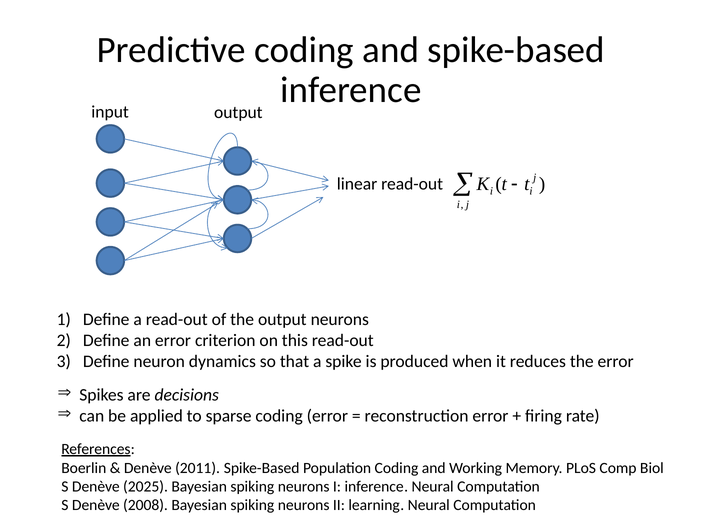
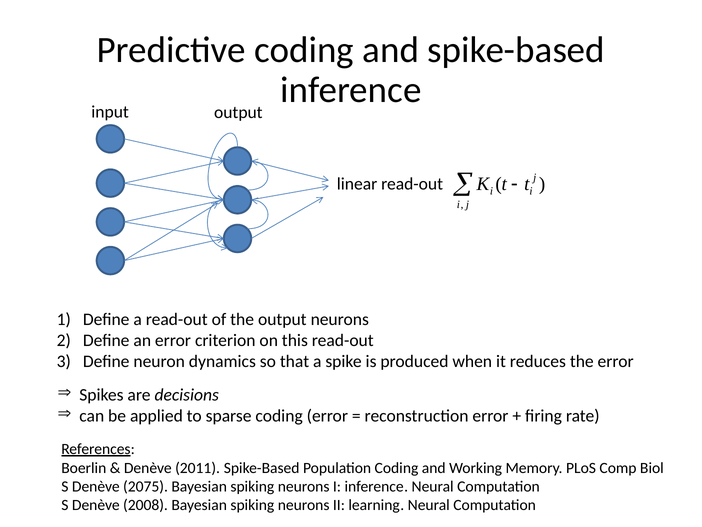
2025: 2025 -> 2075
